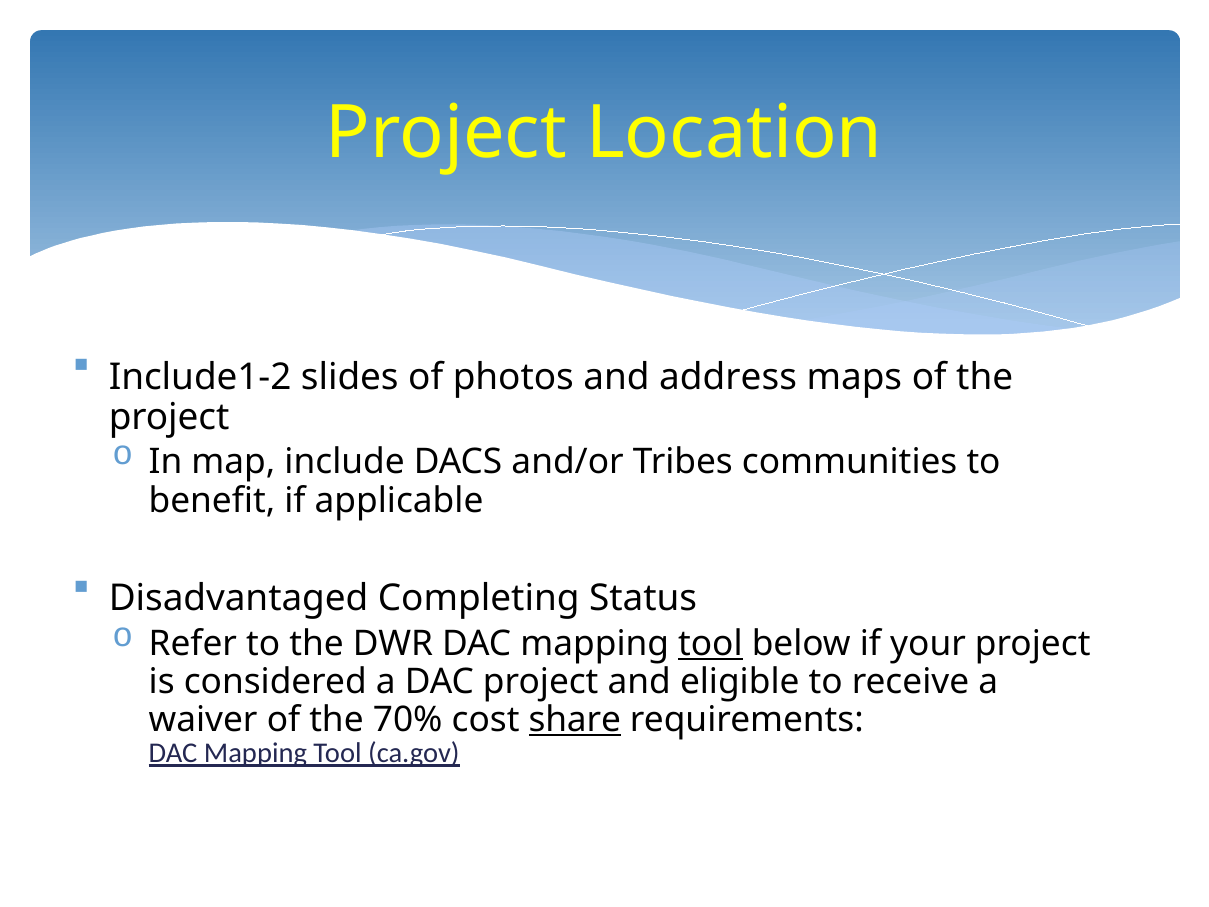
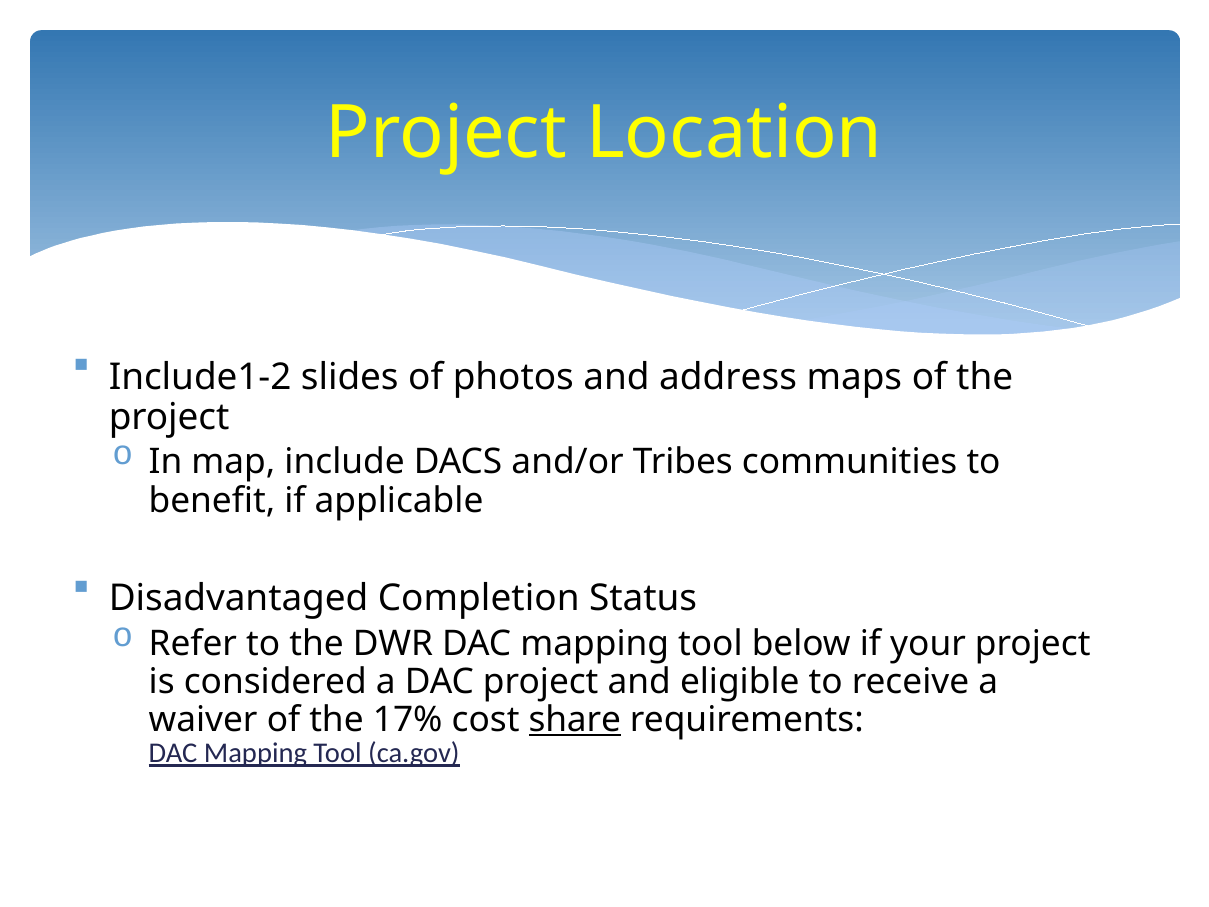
Completing: Completing -> Completion
tool at (710, 644) underline: present -> none
70%: 70% -> 17%
